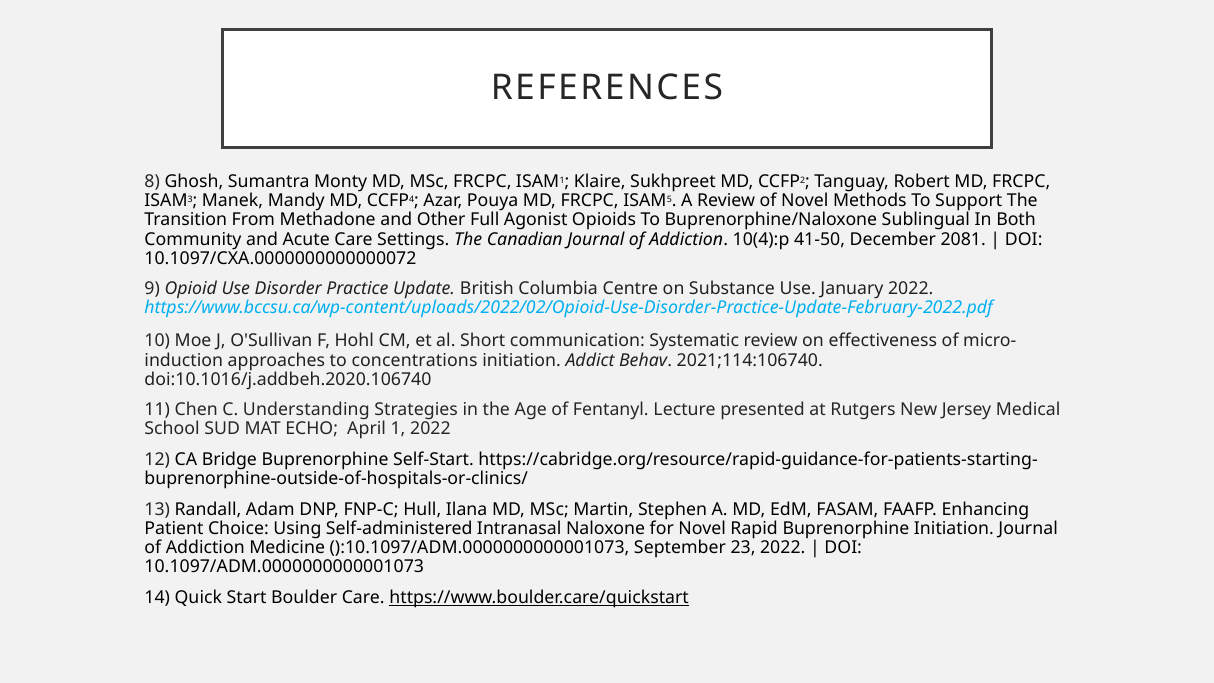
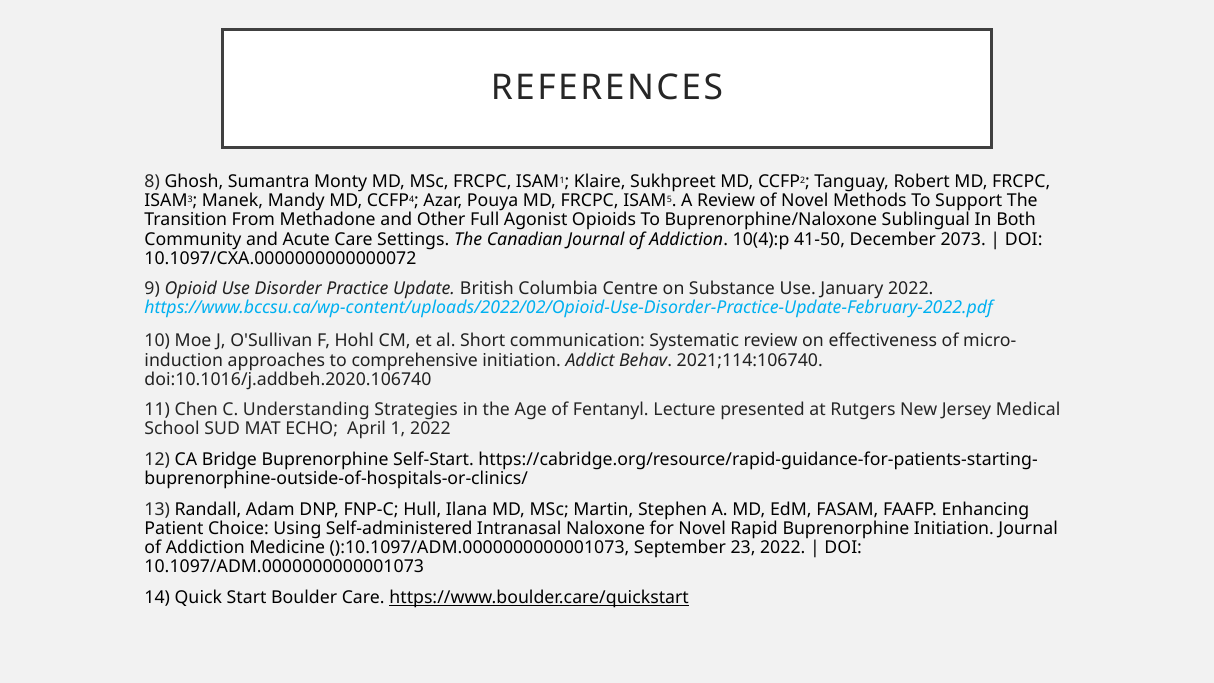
2081: 2081 -> 2073
concentrations: concentrations -> comprehensive
